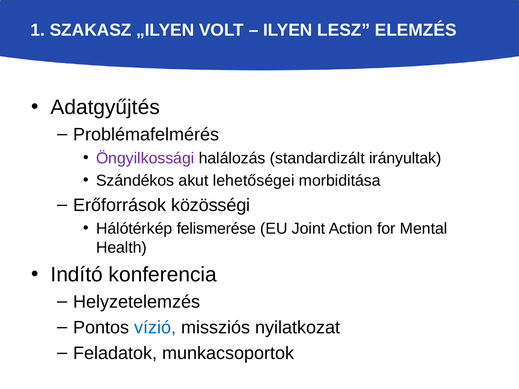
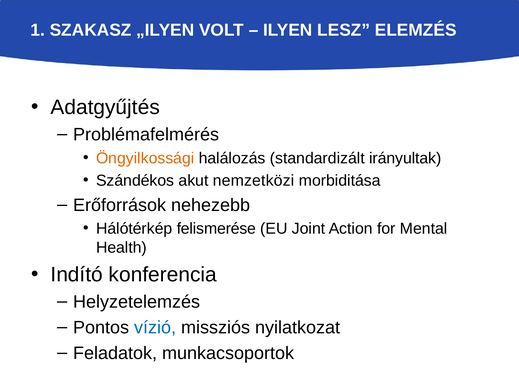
Öngyilkossági colour: purple -> orange
lehetőségei: lehetőségei -> nemzetközi
közösségi: közösségi -> nehezebb
